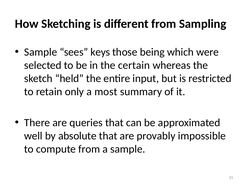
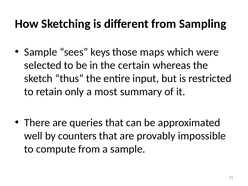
being: being -> maps
held: held -> thus
absolute: absolute -> counters
